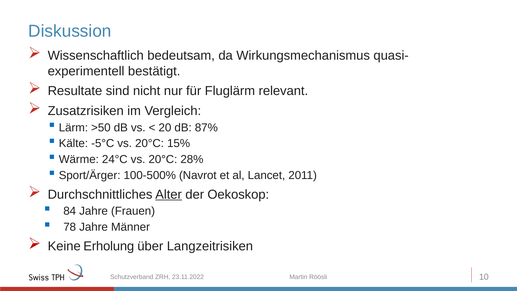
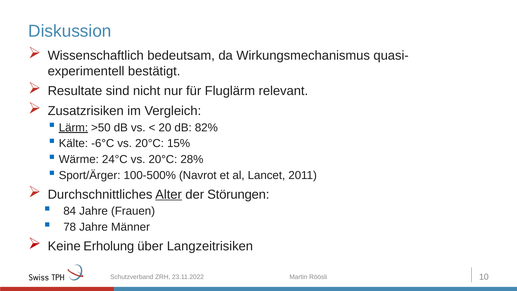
Lärm underline: none -> present
87%: 87% -> 82%
-5°C: -5°C -> -6°C
Oekoskop: Oekoskop -> Störungen
